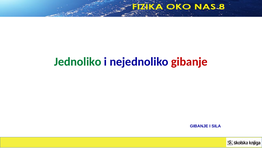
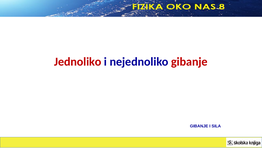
Jednoliko colour: green -> red
